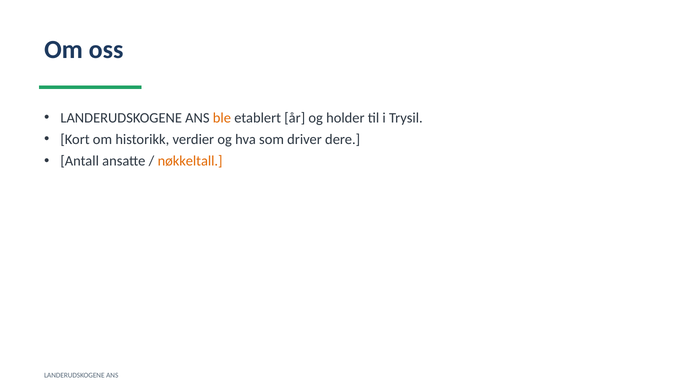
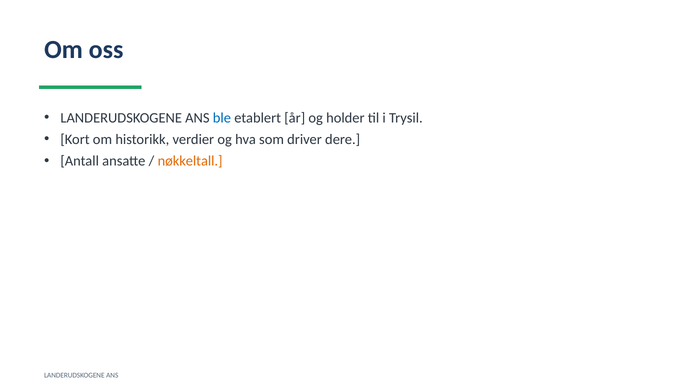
ble colour: orange -> blue
